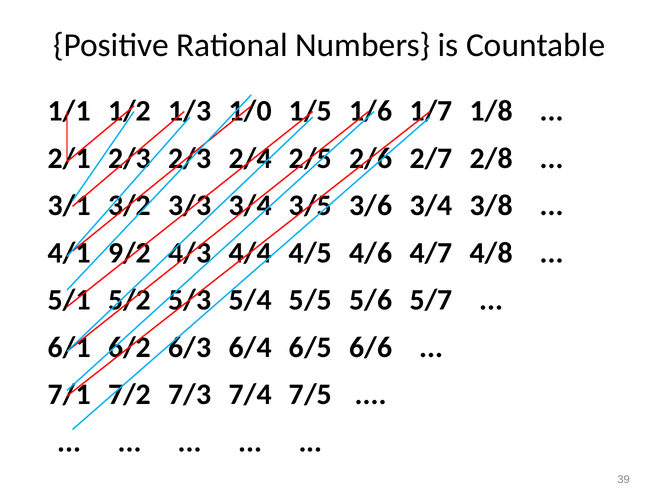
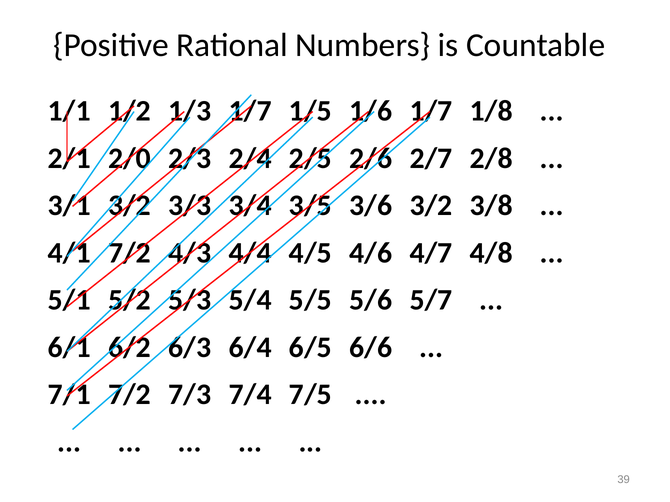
1/3 1/0: 1/0 -> 1/7
2/1 2/3: 2/3 -> 2/0
3/6 3/4: 3/4 -> 3/2
4/1 9/2: 9/2 -> 7/2
